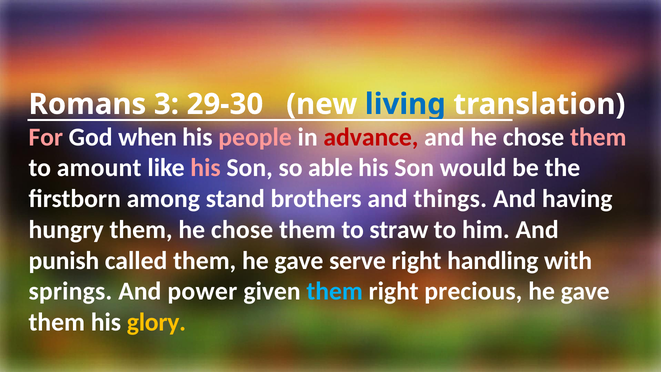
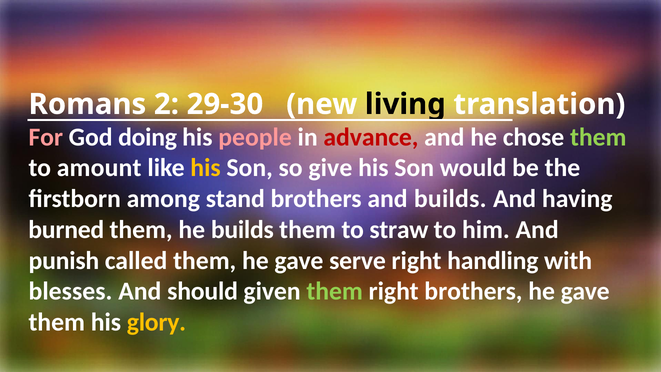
3: 3 -> 2
living colour: blue -> black
when: when -> doing
them at (598, 137) colour: pink -> light green
his at (206, 168) colour: pink -> yellow
able: able -> give
and things: things -> builds
hungry: hungry -> burned
them he chose: chose -> builds
springs: springs -> blesses
power: power -> should
them at (335, 291) colour: light blue -> light green
right precious: precious -> brothers
